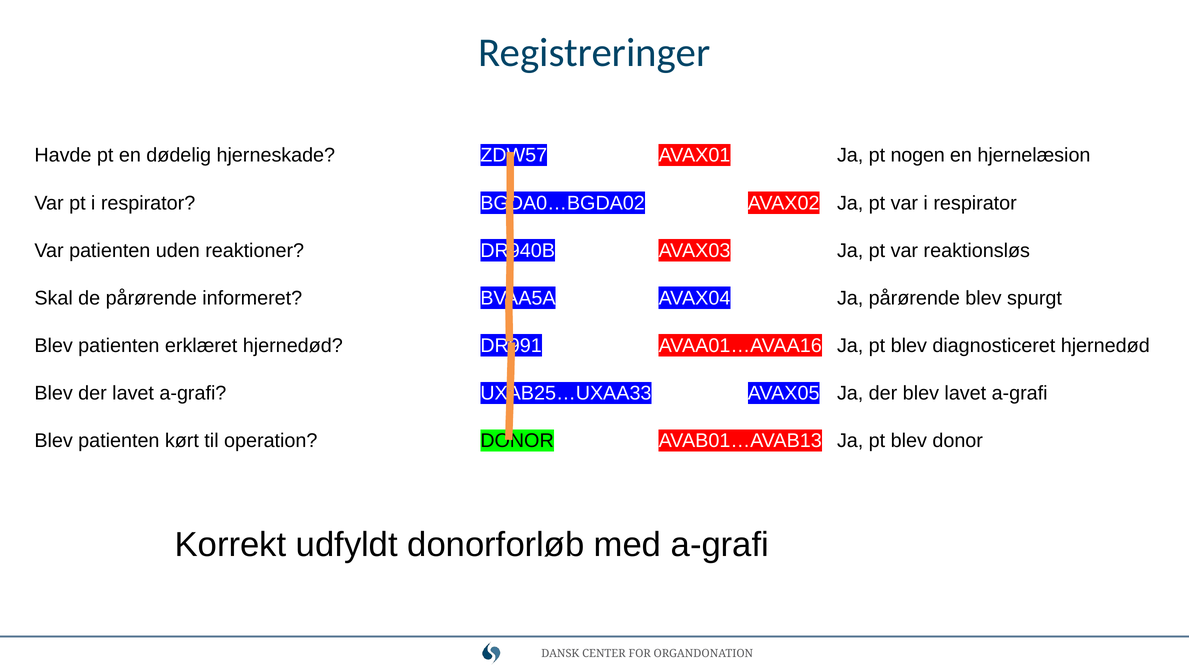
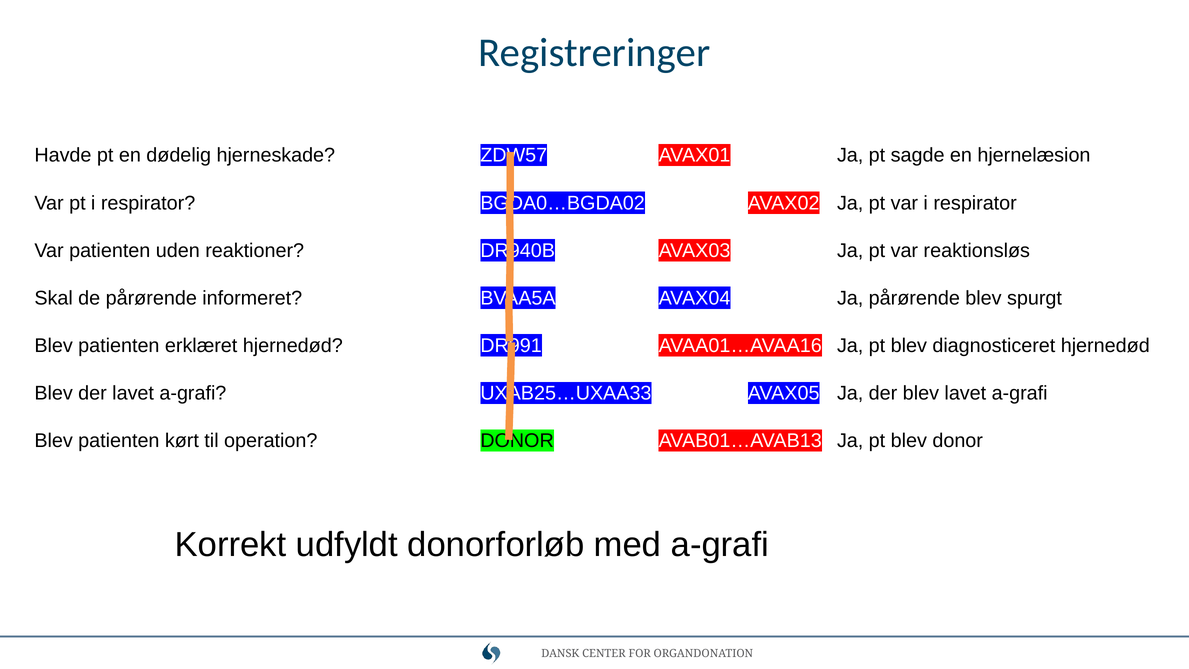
nogen: nogen -> sagde
